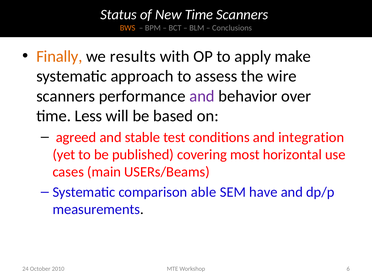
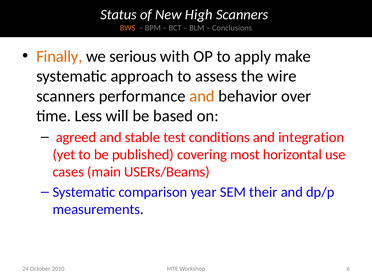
New Time: Time -> High
results: results -> serious
and at (202, 96) colour: purple -> orange
able: able -> year
have: have -> their
